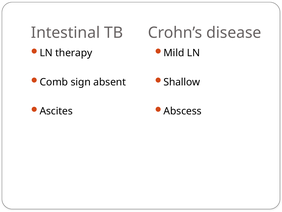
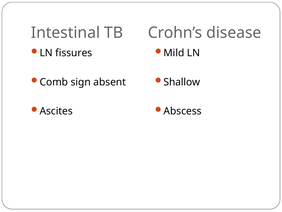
therapy: therapy -> fissures
